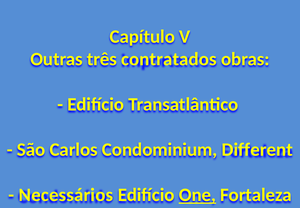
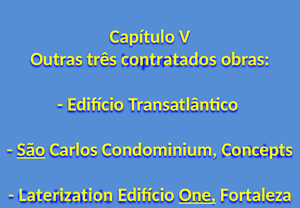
São underline: none -> present
Different: Different -> Concepts
Necessários: Necessários -> Laterization
